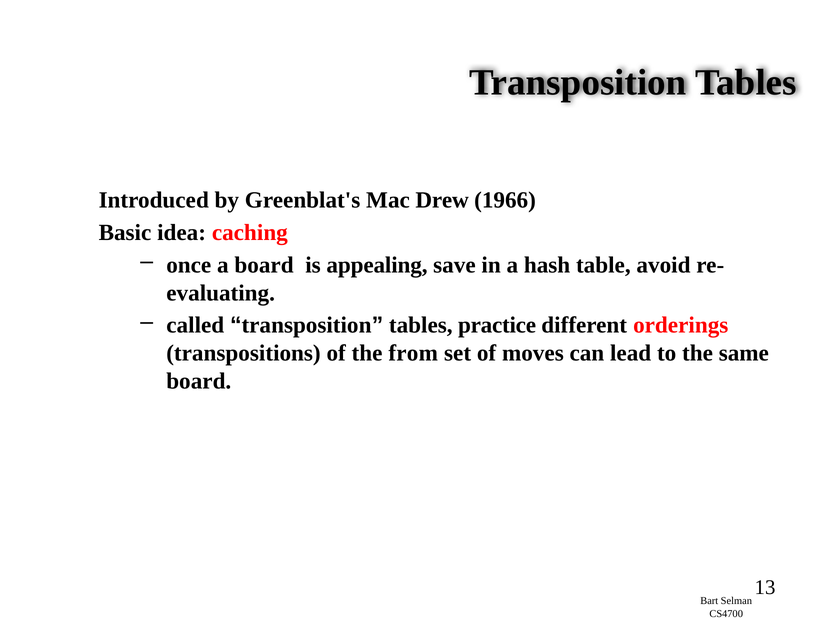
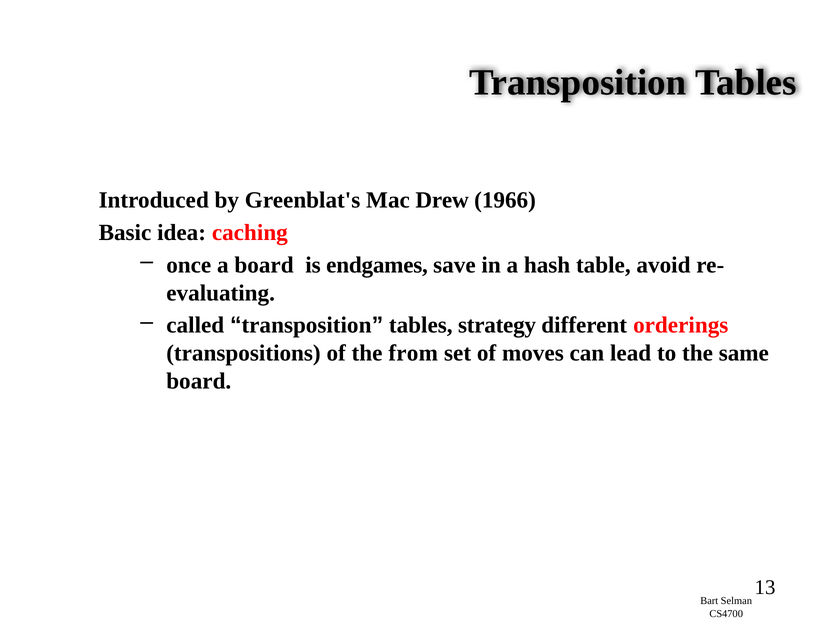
appealing: appealing -> endgames
practice: practice -> strategy
